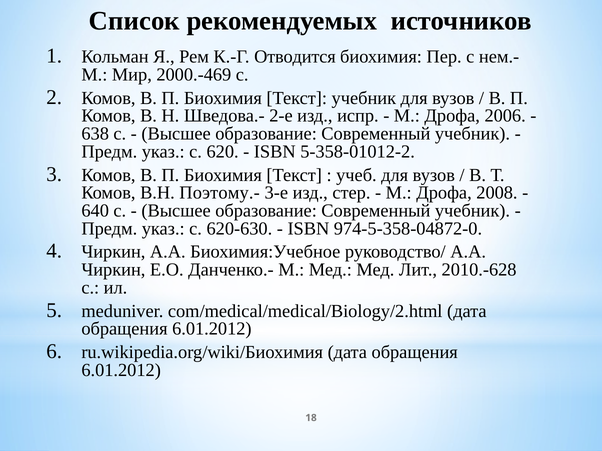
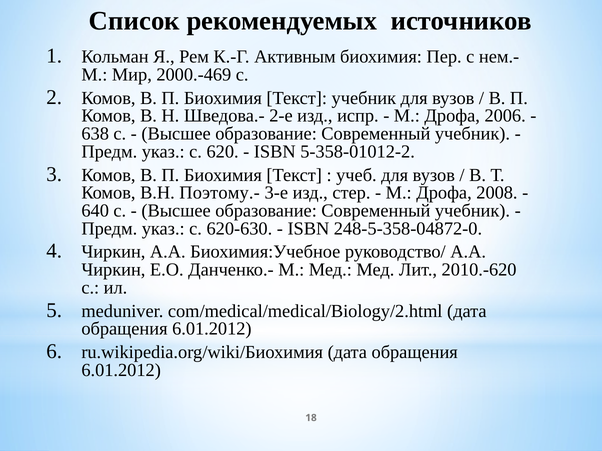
Отводится: Отводится -> Активным
974-5-358-04872-0: 974-5-358-04872-0 -> 248-5-358-04872-0
2010.-628: 2010.-628 -> 2010.-620
